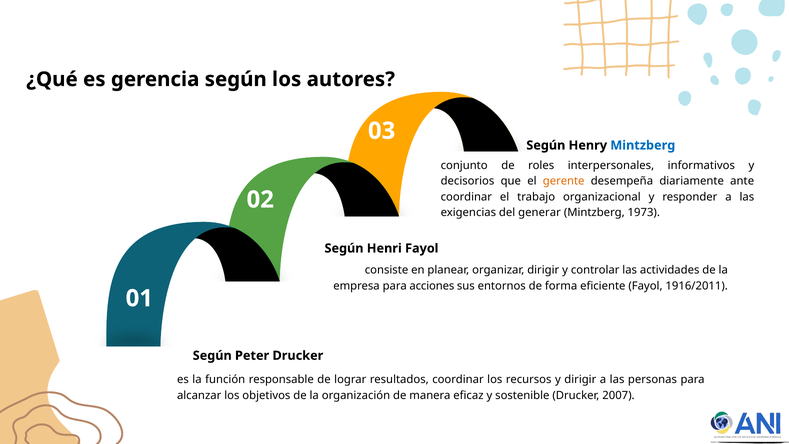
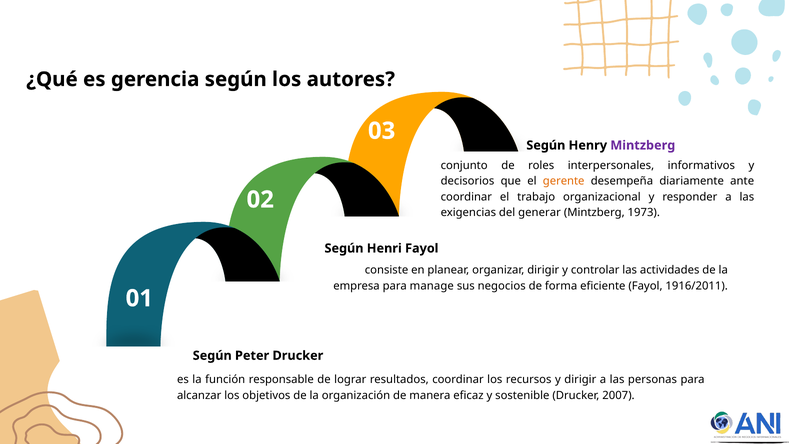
Mintzberg at (643, 145) colour: blue -> purple
acciones: acciones -> manage
entornos: entornos -> negocios
